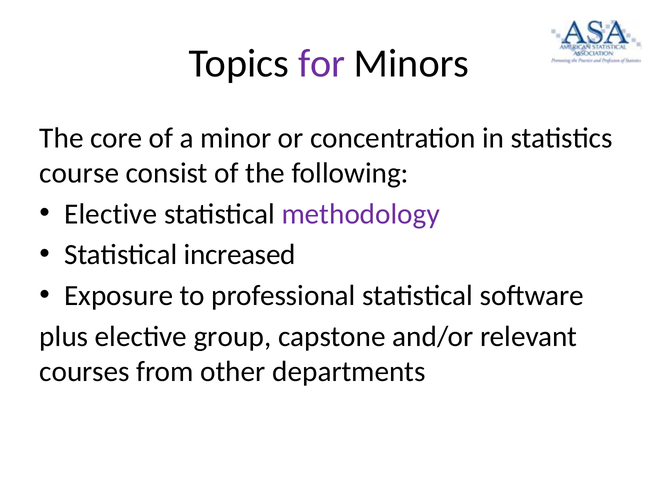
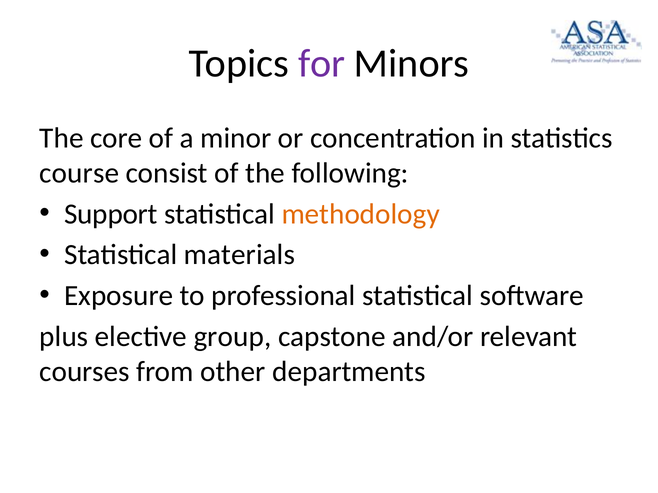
Elective at (111, 214): Elective -> Support
methodology colour: purple -> orange
increased: increased -> materials
